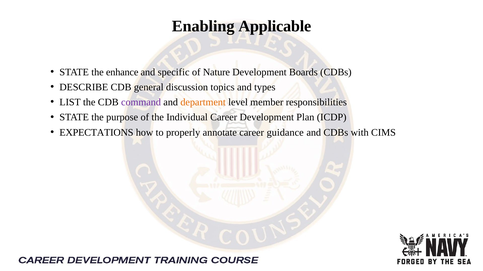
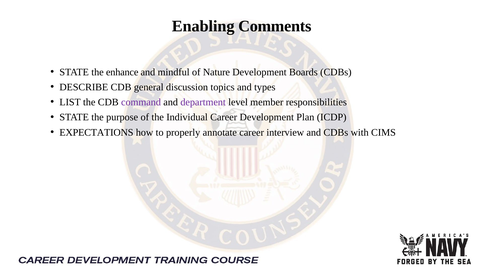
Applicable: Applicable -> Comments
specific: specific -> mindful
department colour: orange -> purple
guidance: guidance -> interview
